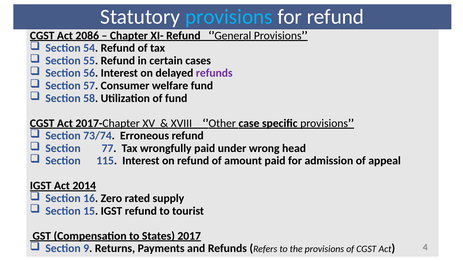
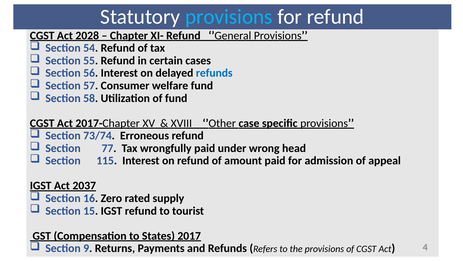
2086: 2086 -> 2028
refunds at (214, 73) colour: purple -> blue
2014: 2014 -> 2037
